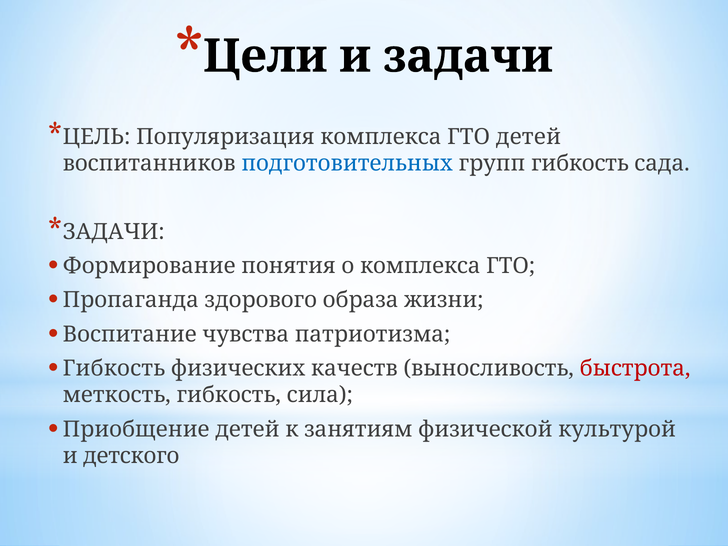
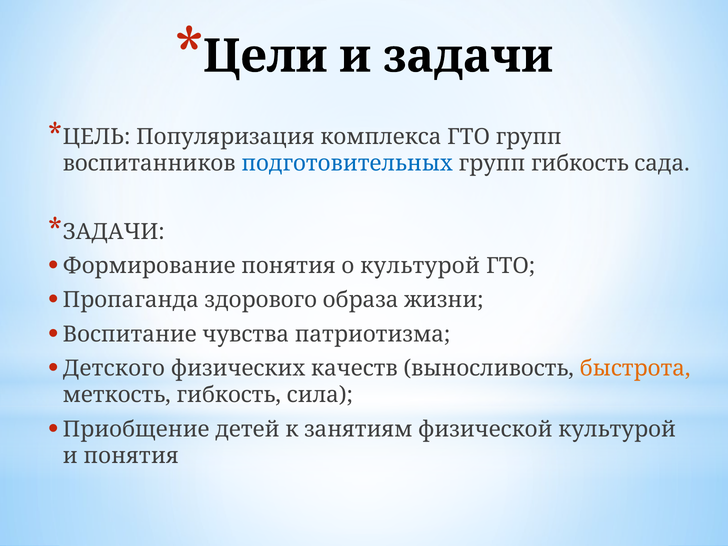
ГТО детей: детей -> групп
о комплекса: комплекса -> культурой
Гибкость at (114, 368): Гибкость -> Детского
быстрота colour: red -> orange
и детского: детского -> понятия
